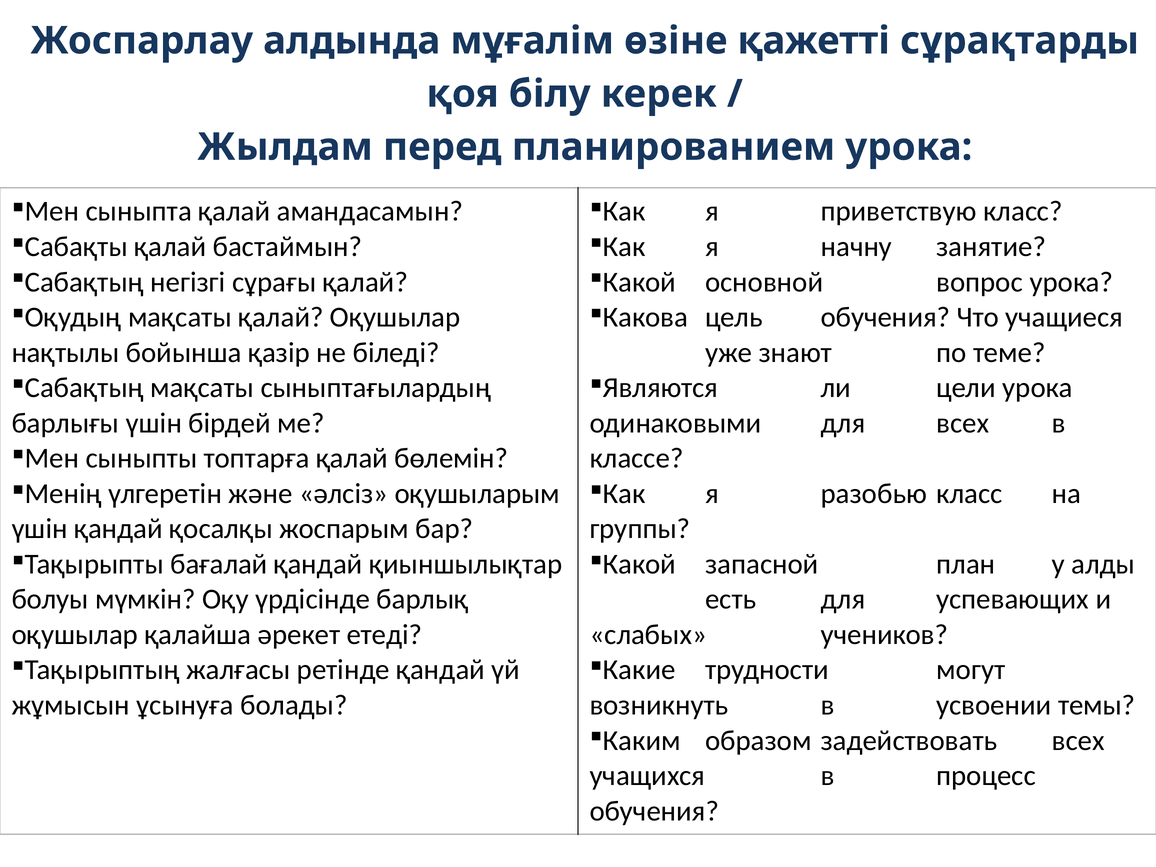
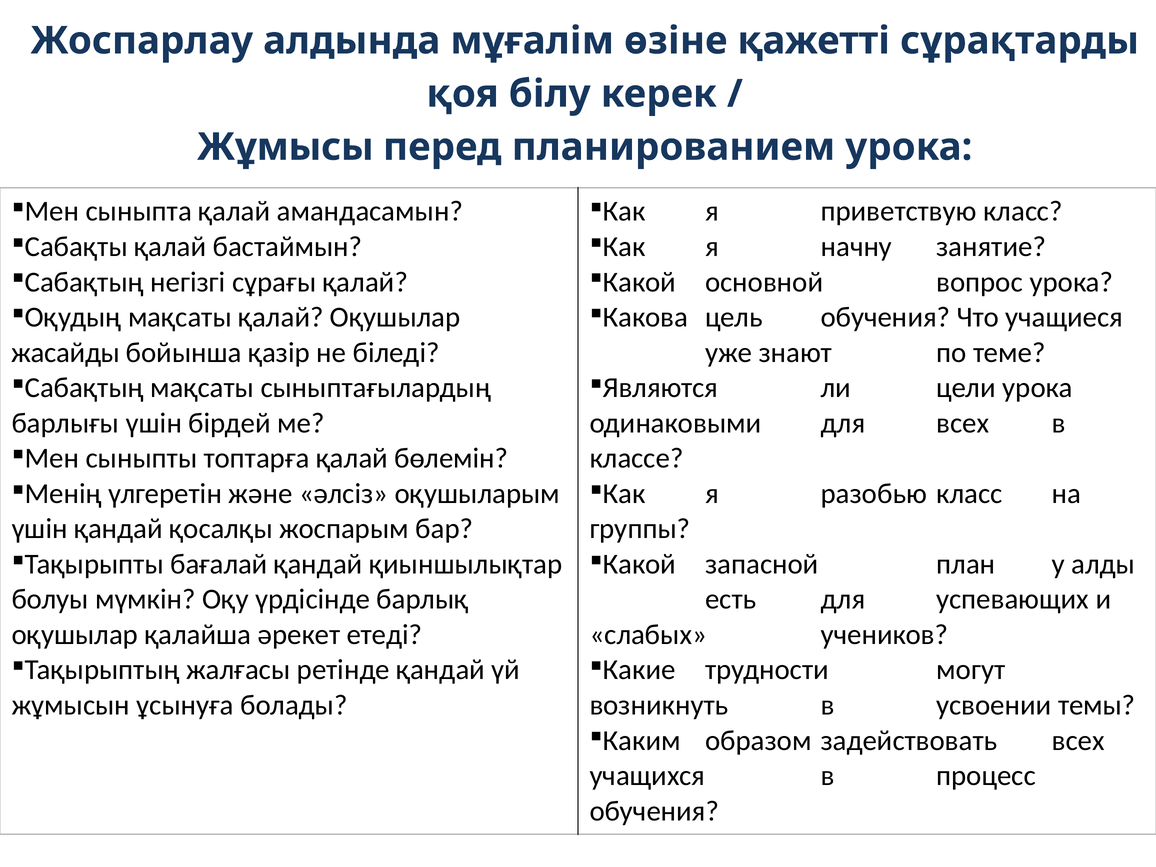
Жылдам: Жылдам -> Жұмысы
нақтылы: нақтылы -> жасайды
